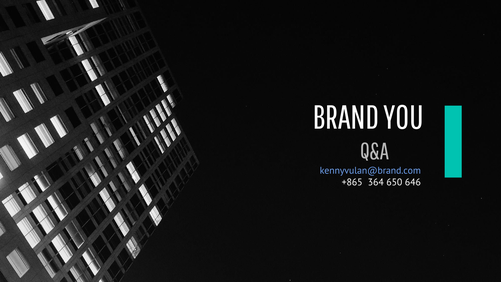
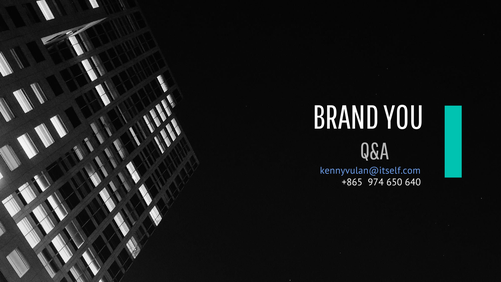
kennyvulan@brand.com: kennyvulan@brand.com -> kennyvulan@itself.com
364: 364 -> 974
646: 646 -> 640
